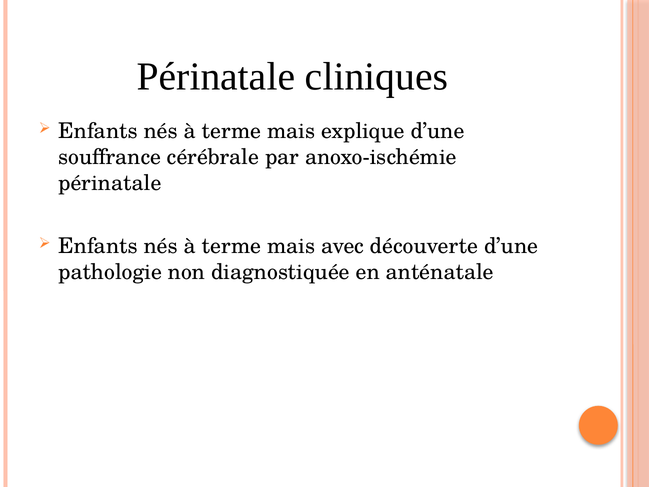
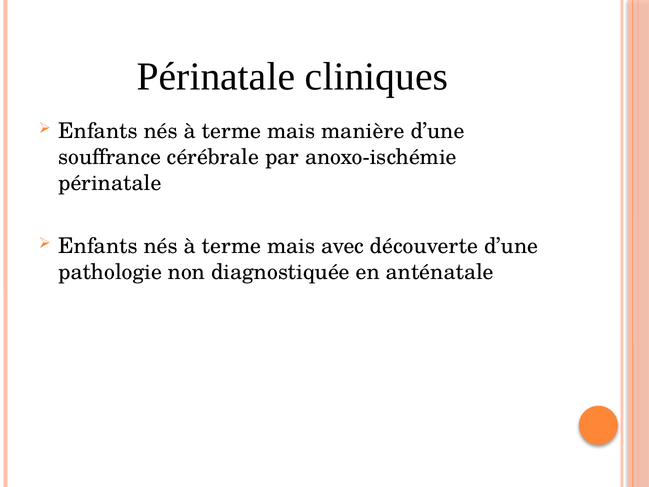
explique: explique -> manière
